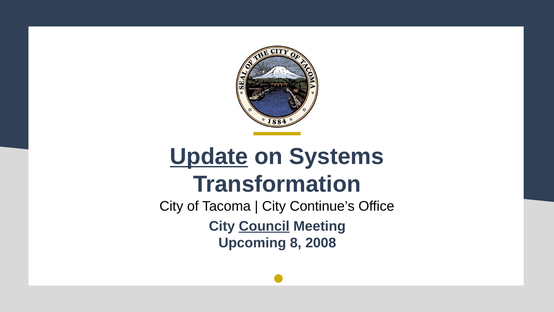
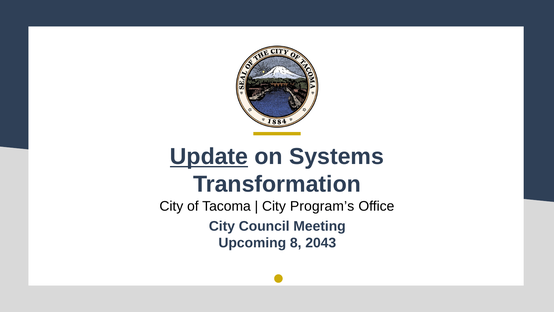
Continue’s: Continue’s -> Program’s
Council underline: present -> none
2008: 2008 -> 2043
